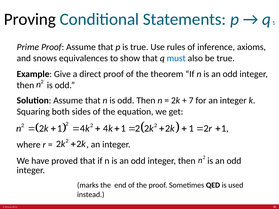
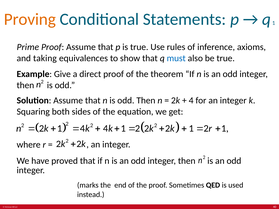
Proving colour: black -> orange
snows: snows -> taking
7 at (191, 101): 7 -> 4
